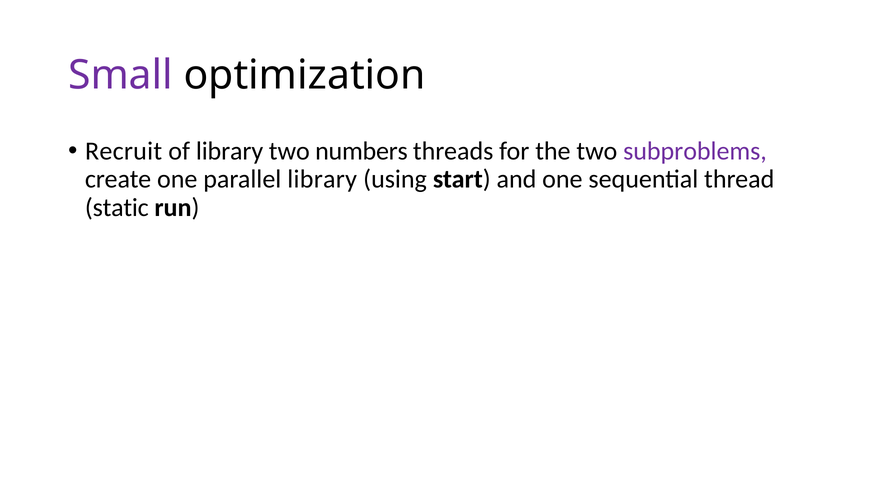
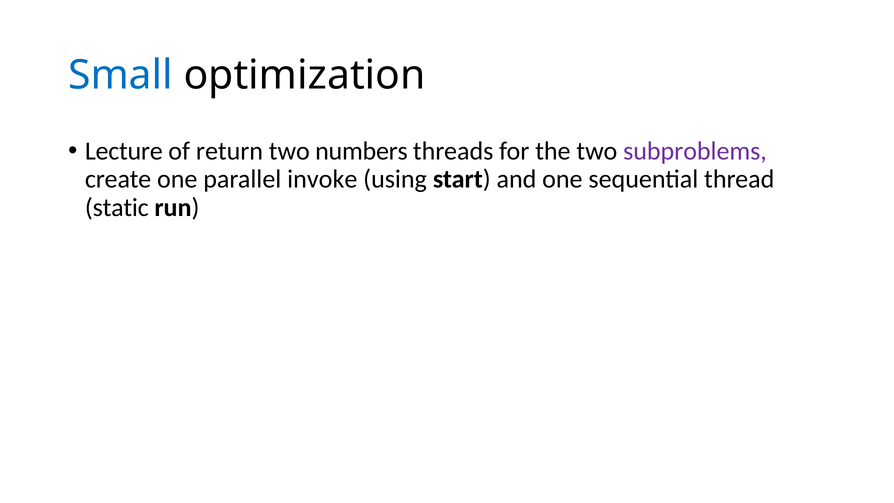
Small colour: purple -> blue
Recruit: Recruit -> Lecture
of library: library -> return
parallel library: library -> invoke
